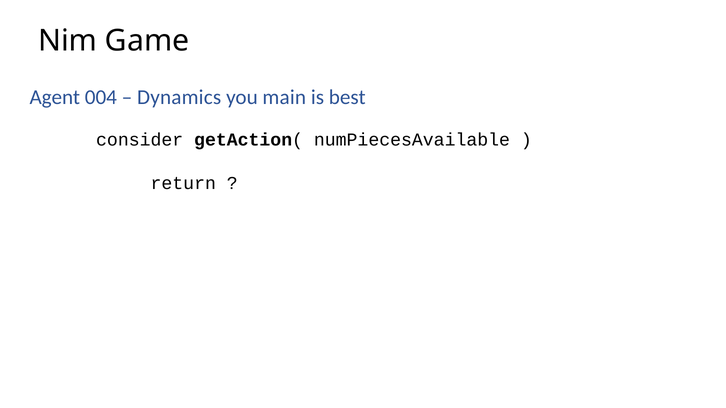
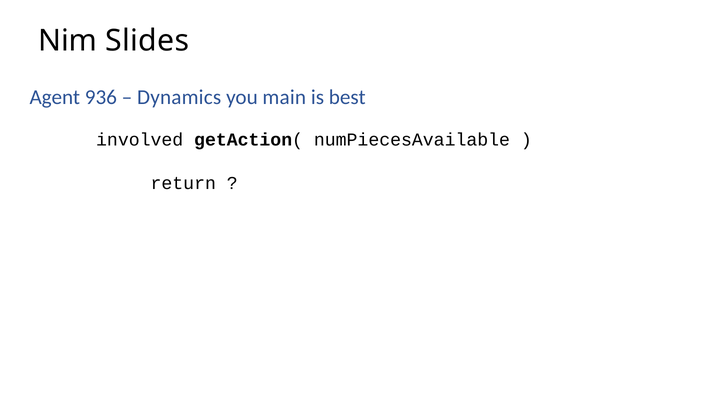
Game: Game -> Slides
004: 004 -> 936
consider: consider -> involved
